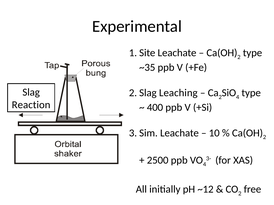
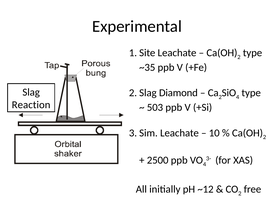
Leaching: Leaching -> Diamond
400: 400 -> 503
